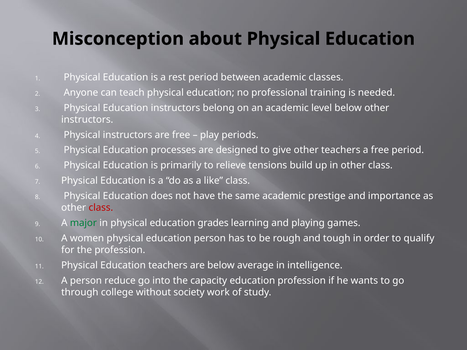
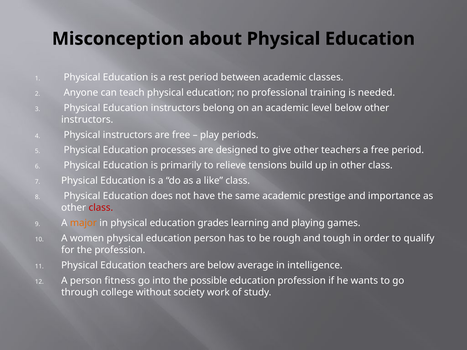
major colour: green -> orange
reduce: reduce -> fitness
capacity: capacity -> possible
